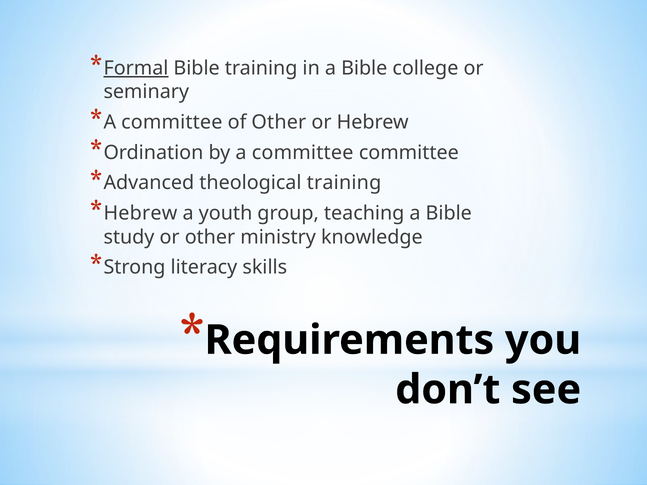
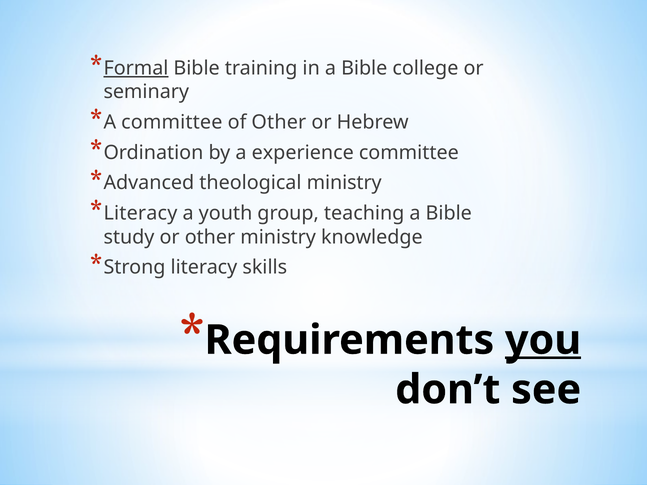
by a committee: committee -> experience
theological training: training -> ministry
Hebrew at (140, 213): Hebrew -> Literacy
you underline: none -> present
